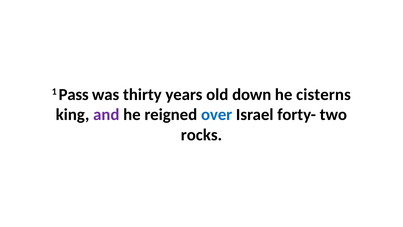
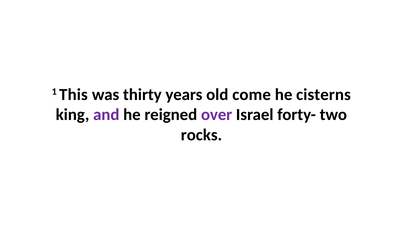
Pass: Pass -> This
down: down -> come
over colour: blue -> purple
